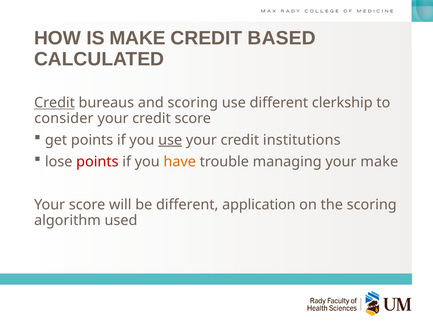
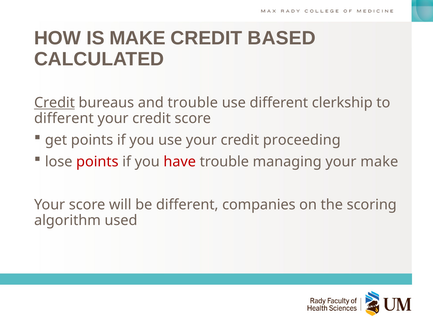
and scoring: scoring -> trouble
consider at (64, 118): consider -> different
use at (170, 140) underline: present -> none
institutions: institutions -> proceeding
have colour: orange -> red
application: application -> companies
